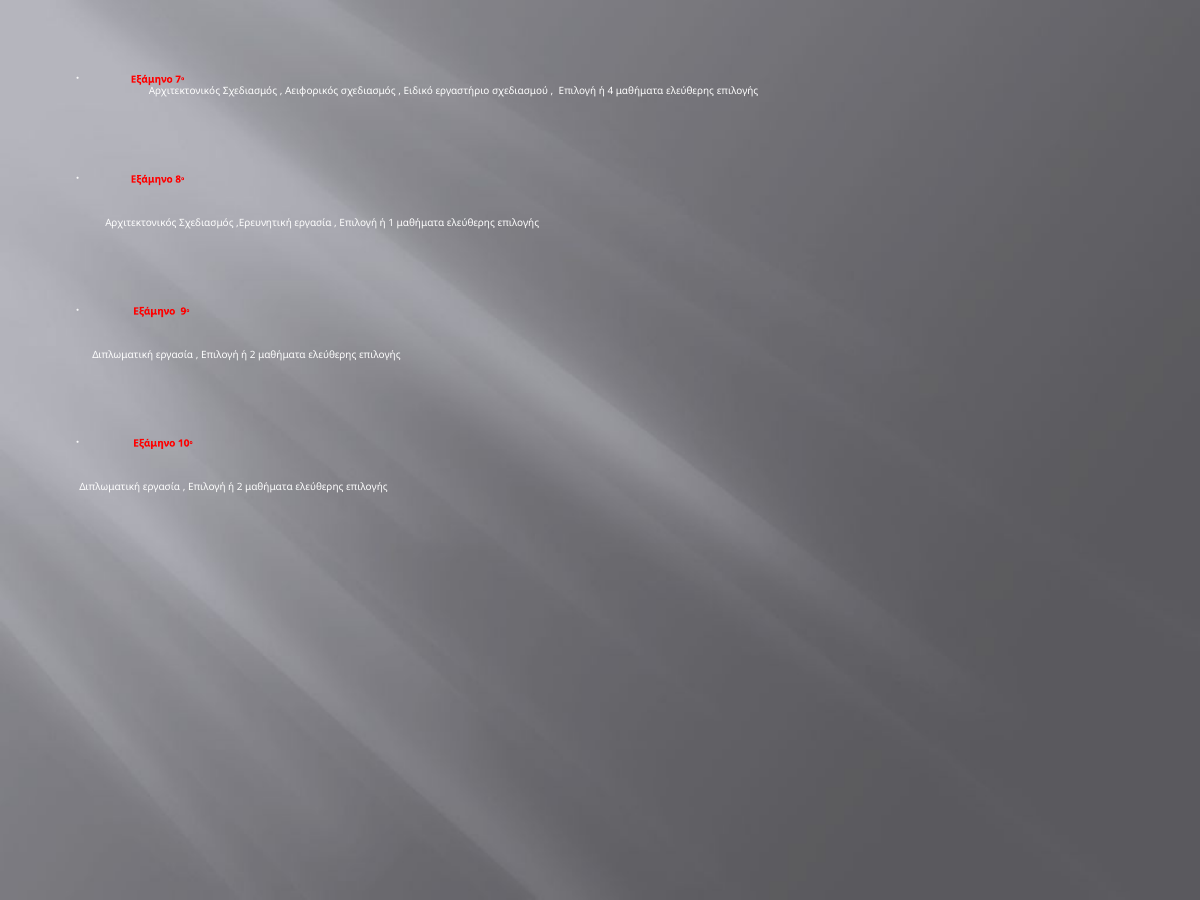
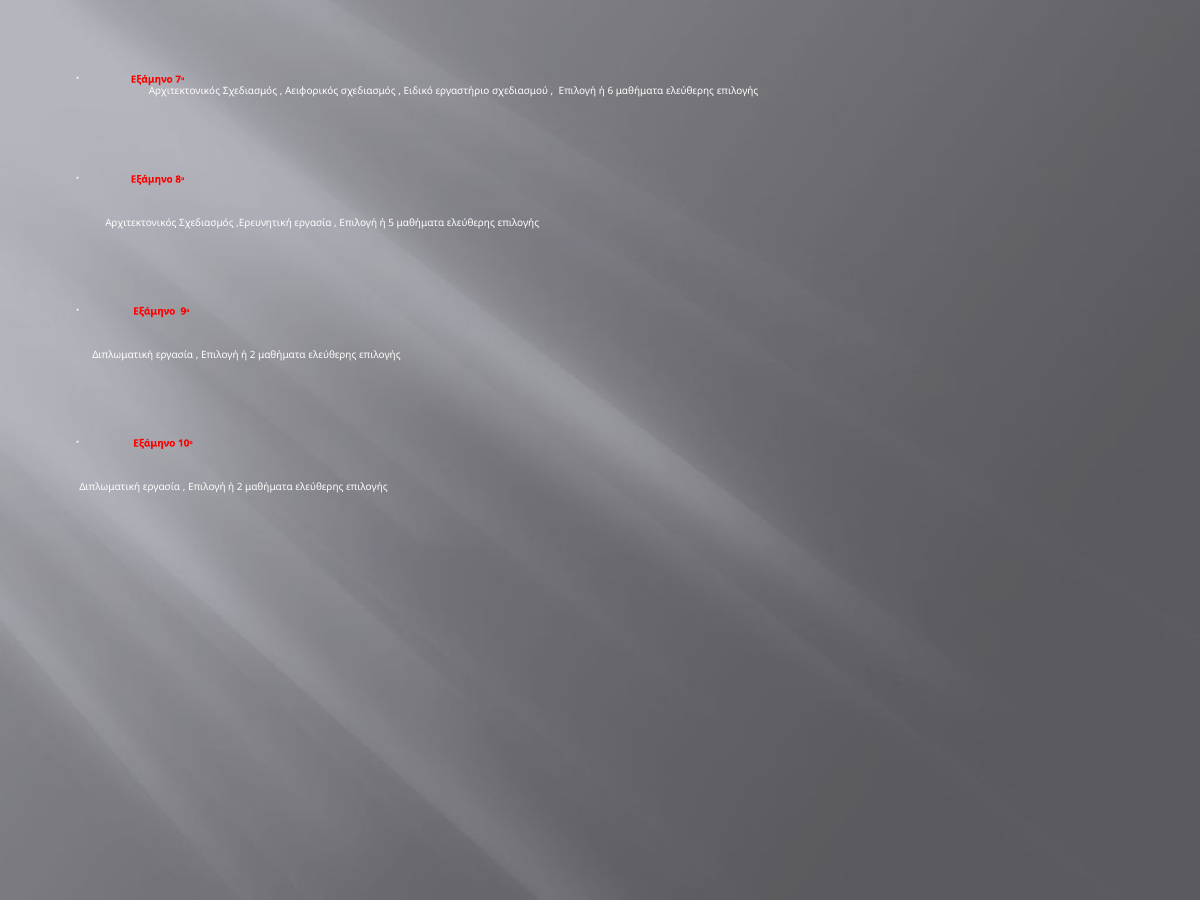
4: 4 -> 6
1: 1 -> 5
